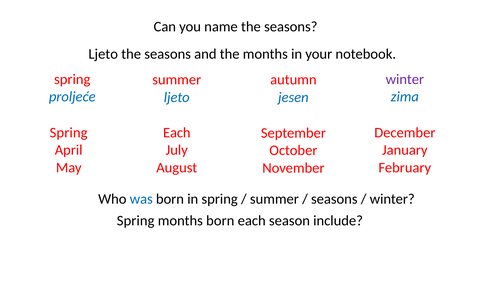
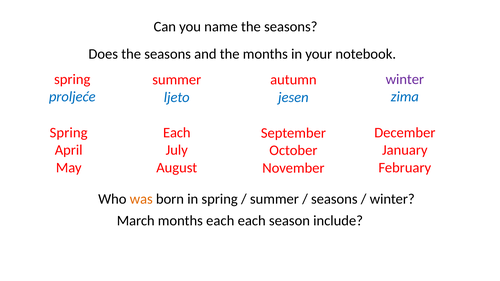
Ljeto at (103, 54): Ljeto -> Does
was colour: blue -> orange
Spring at (136, 221): Spring -> March
months born: born -> each
